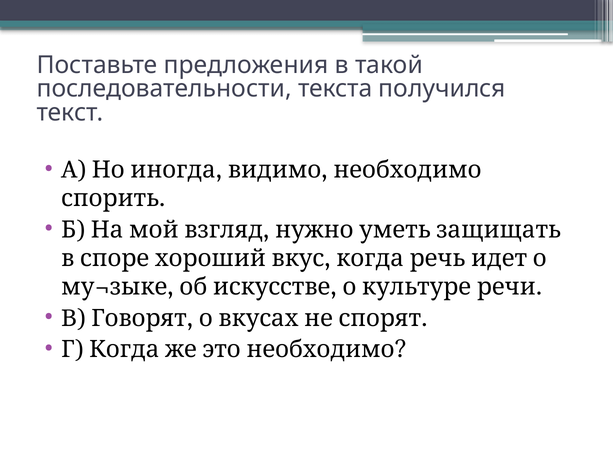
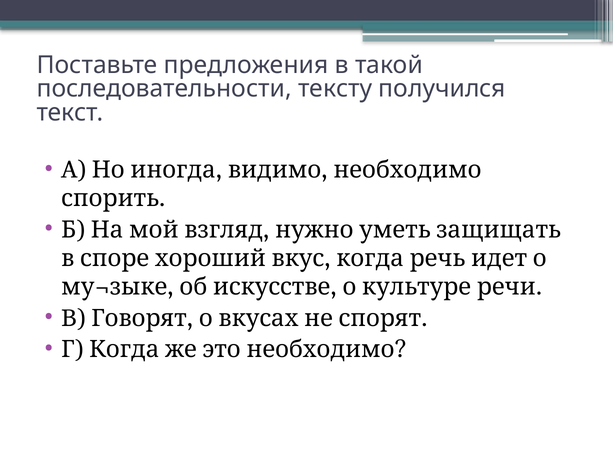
текста: текста -> тексту
